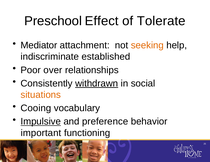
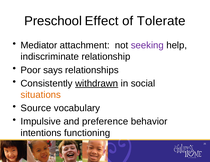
seeking colour: orange -> purple
established: established -> relationship
over: over -> says
Cooing: Cooing -> Source
Impulsive underline: present -> none
important: important -> intentions
